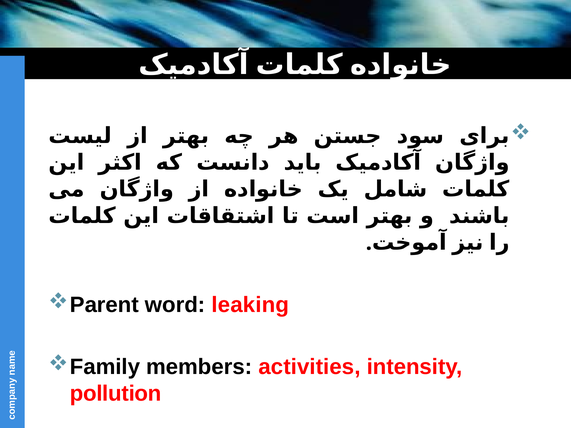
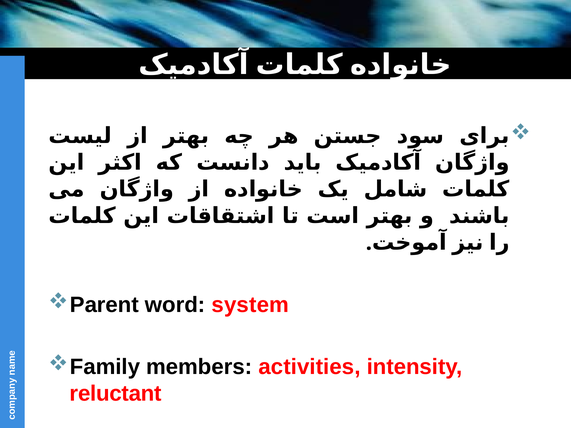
leaking: leaking -> system
pollution: pollution -> reluctant
